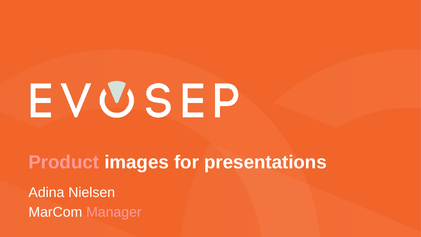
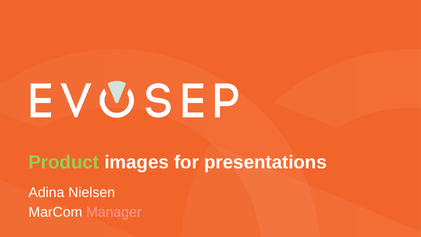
Product colour: pink -> light green
